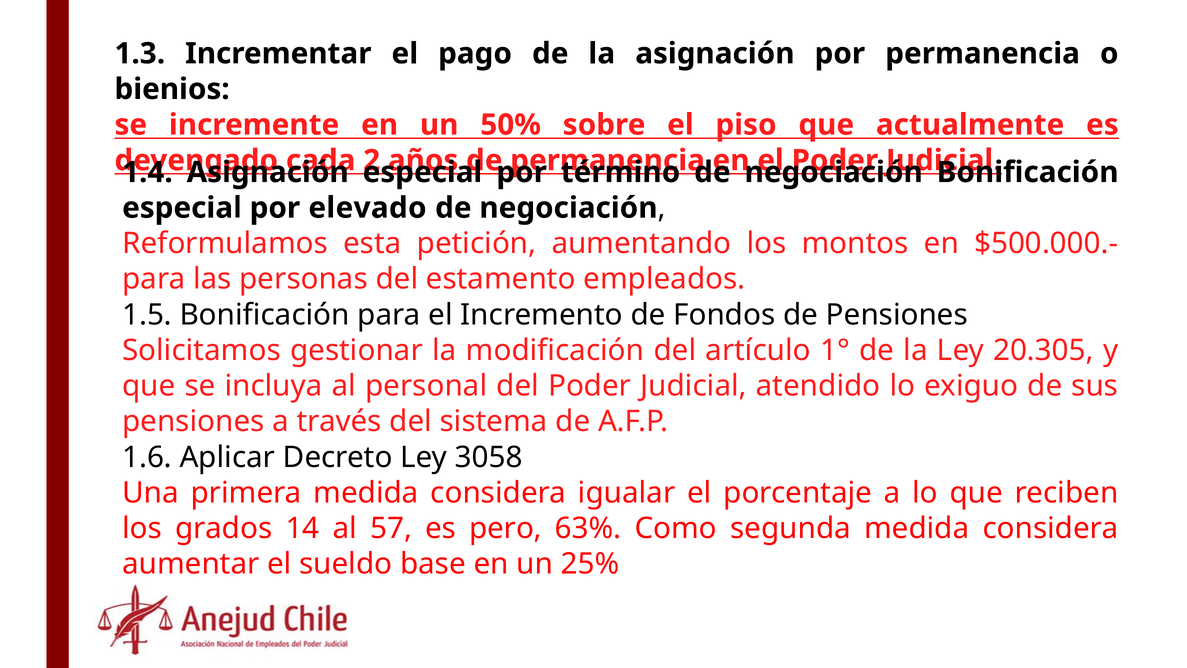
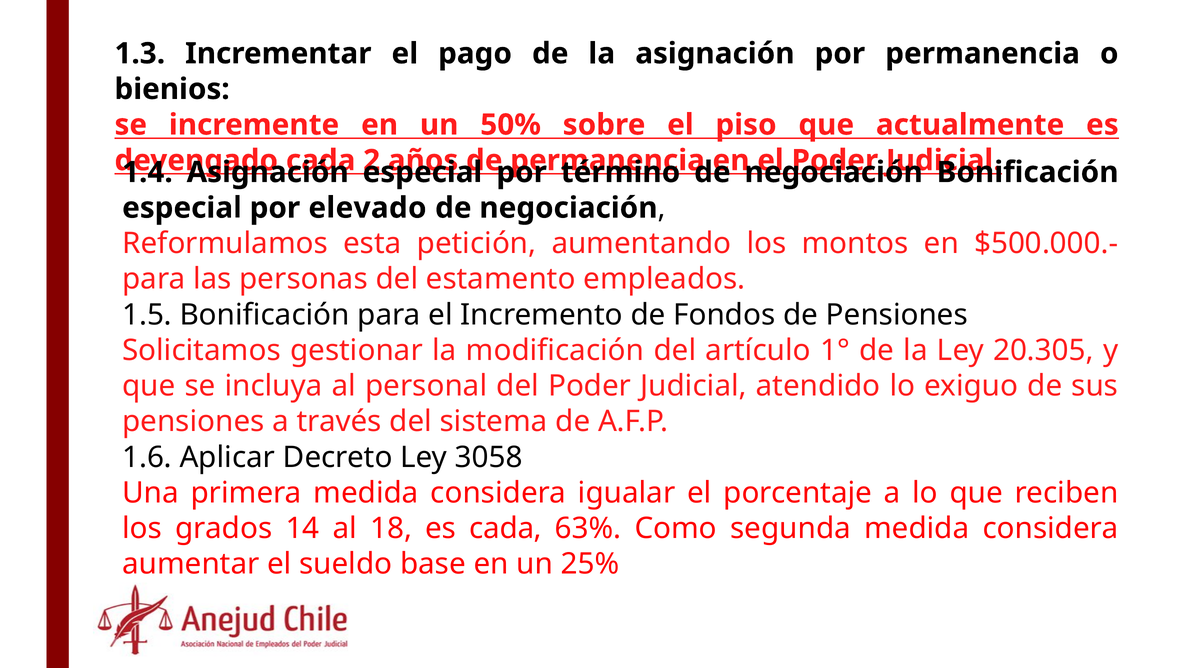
57: 57 -> 18
es pero: pero -> cada
